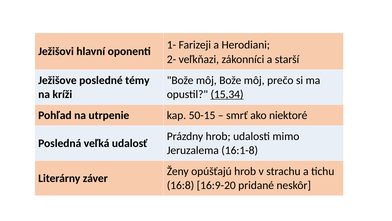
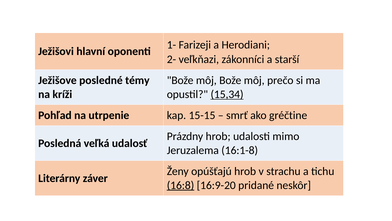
50-15: 50-15 -> 15-15
niektoré: niektoré -> gréčtine
16:8 underline: none -> present
